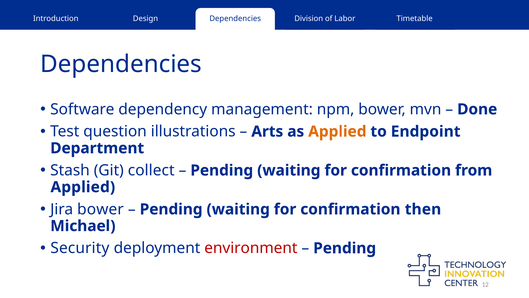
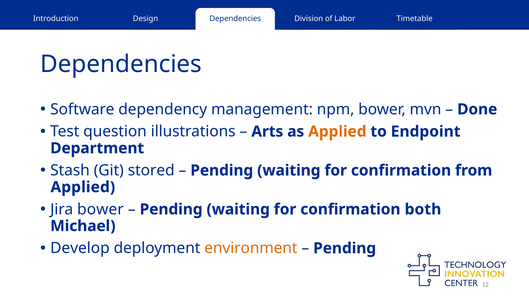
collect: collect -> stored
then: then -> both
Security: Security -> Develop
environment colour: red -> orange
